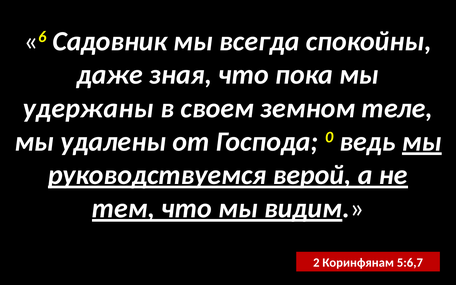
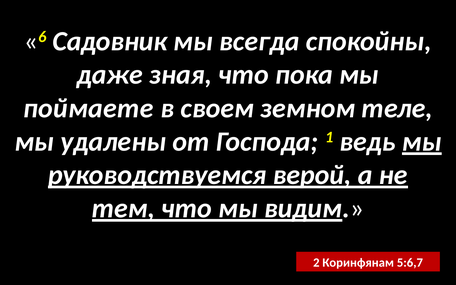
удержаны: удержаны -> поймаете
0: 0 -> 1
